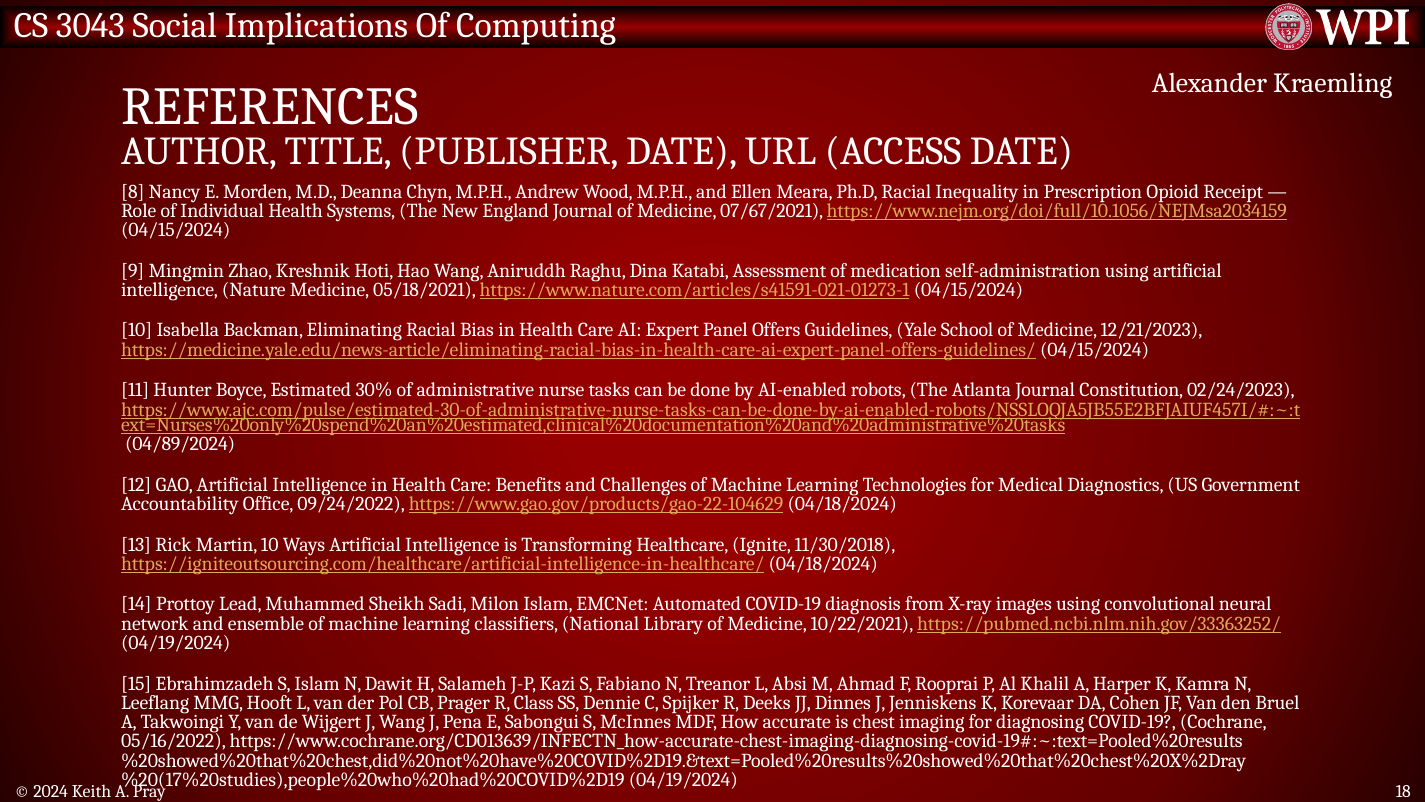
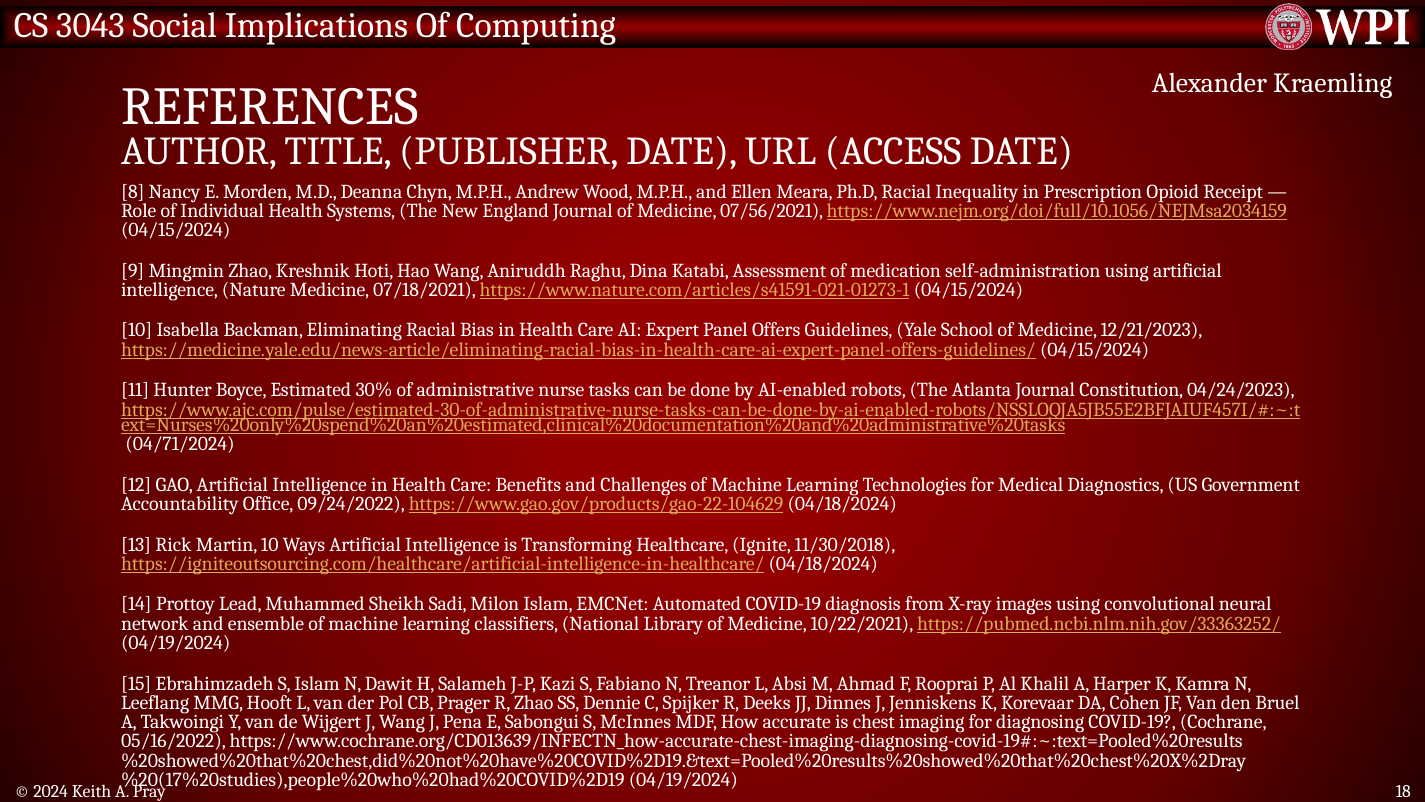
07/67/2021: 07/67/2021 -> 07/56/2021
05/18/2021: 05/18/2021 -> 07/18/2021
02/24/2023: 02/24/2023 -> 04/24/2023
04/89/2024: 04/89/2024 -> 04/71/2024
R Class: Class -> Zhao
